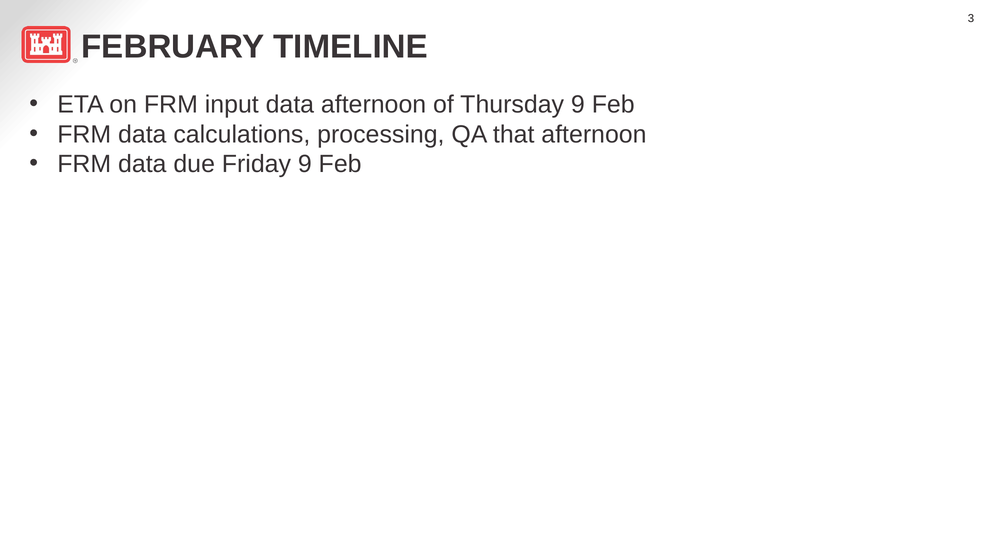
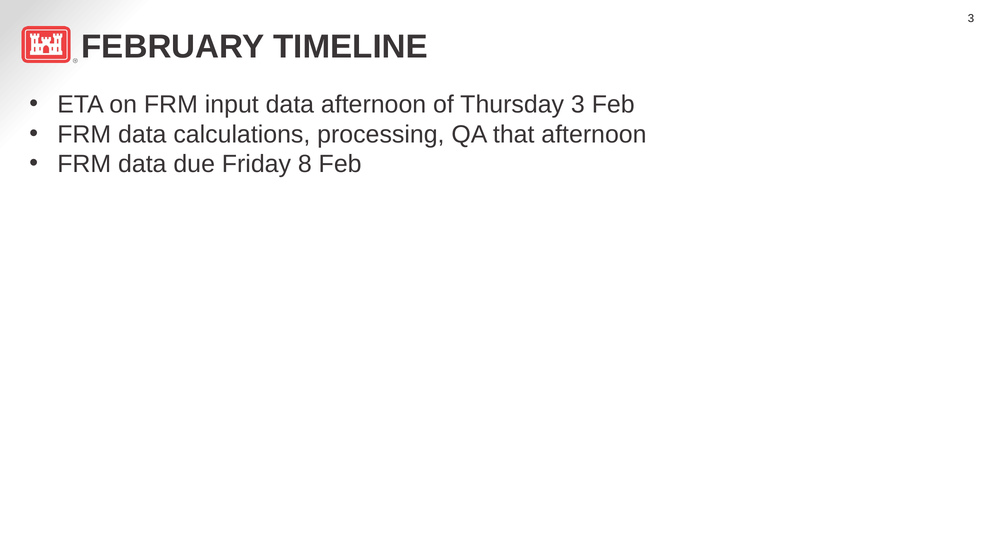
Thursday 9: 9 -> 3
Friday 9: 9 -> 8
